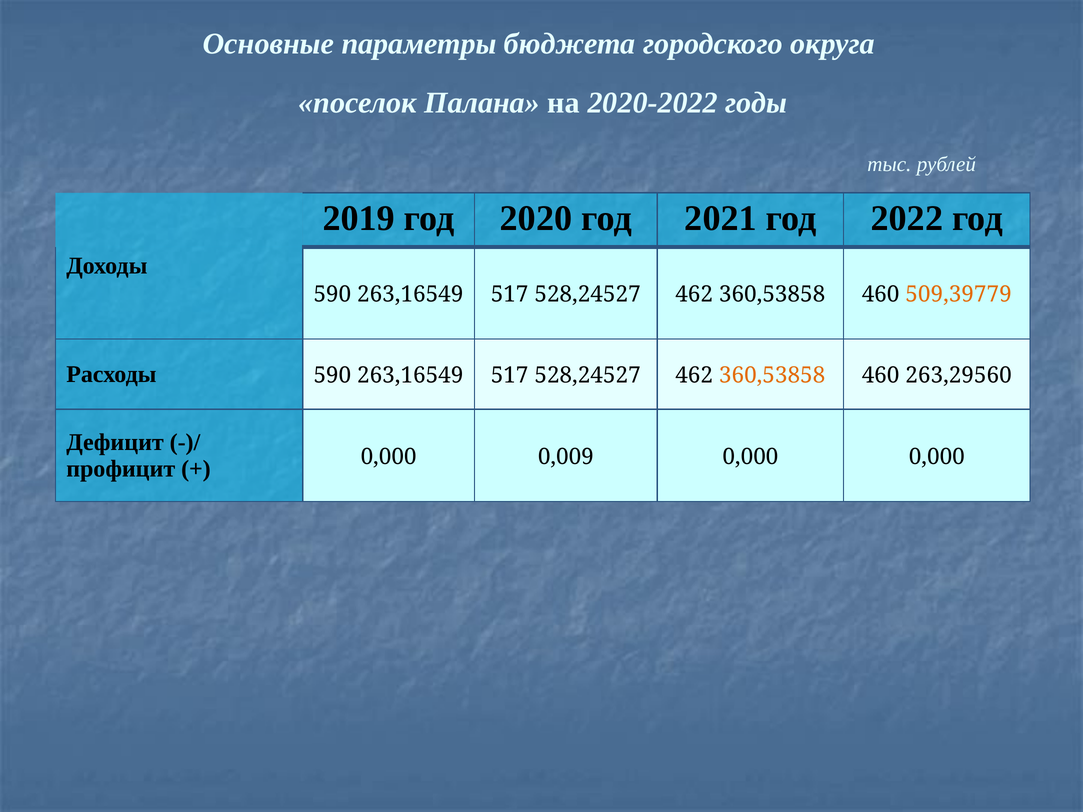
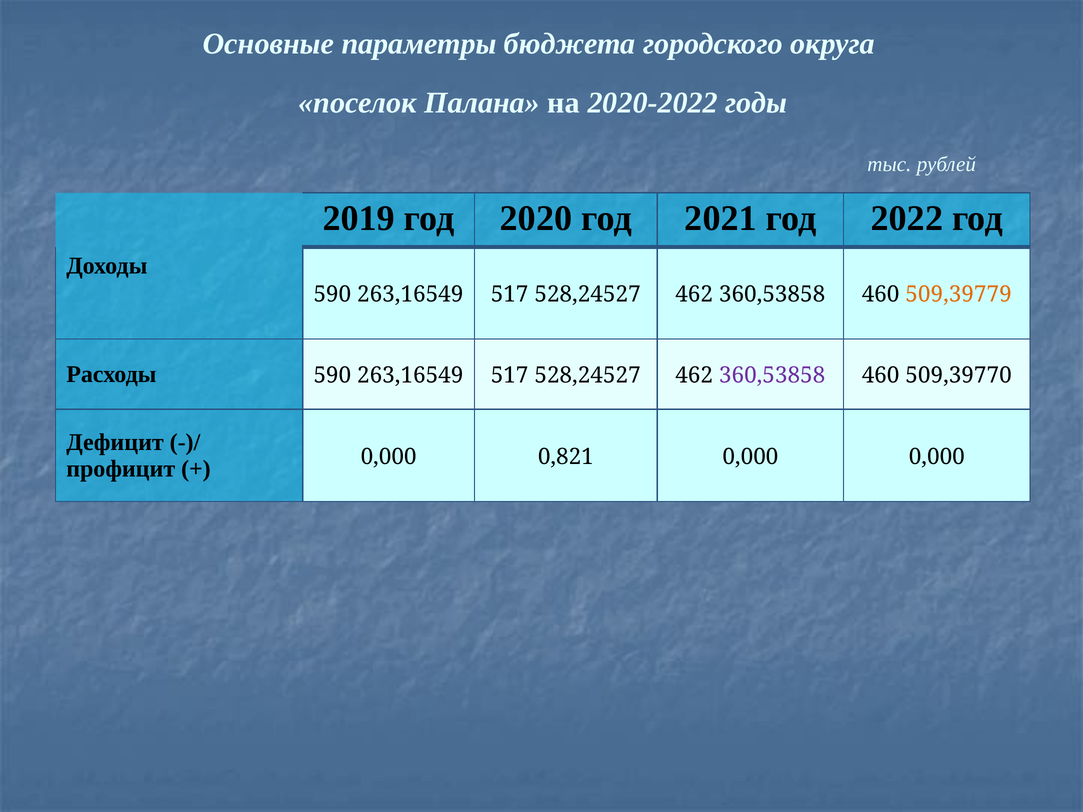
360,53858 at (772, 376) colour: orange -> purple
263,29560: 263,29560 -> 509,39770
0,009: 0,009 -> 0,821
